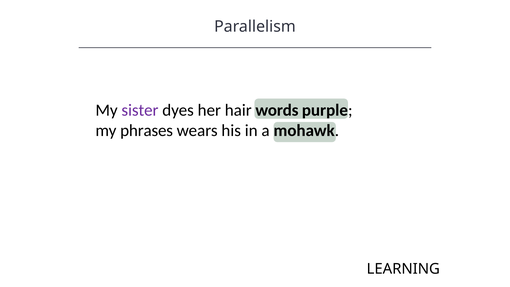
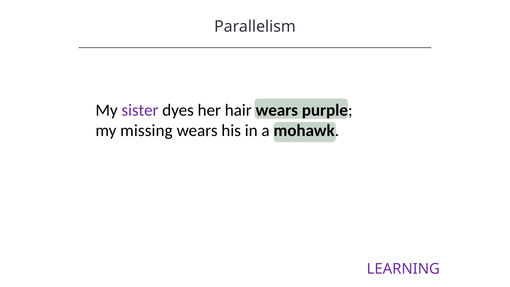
hair words: words -> wears
phrases: phrases -> missing
LEARNING colour: black -> purple
